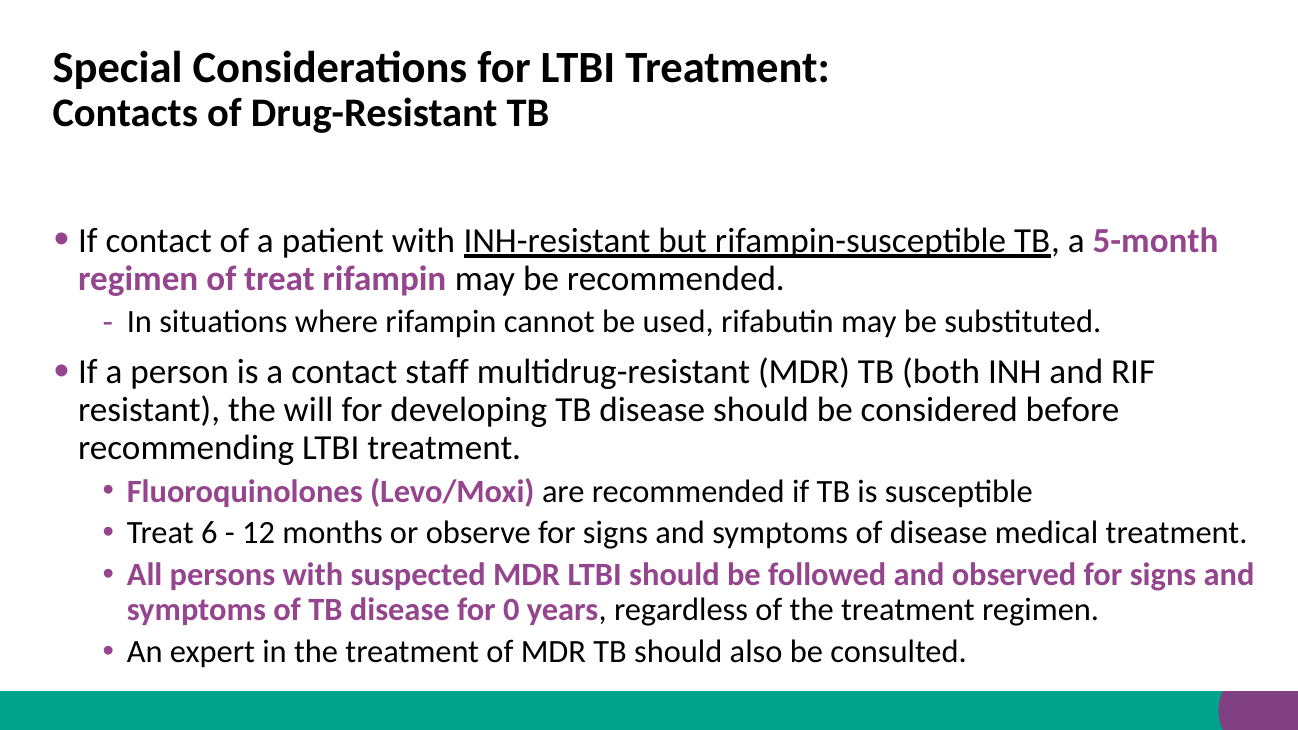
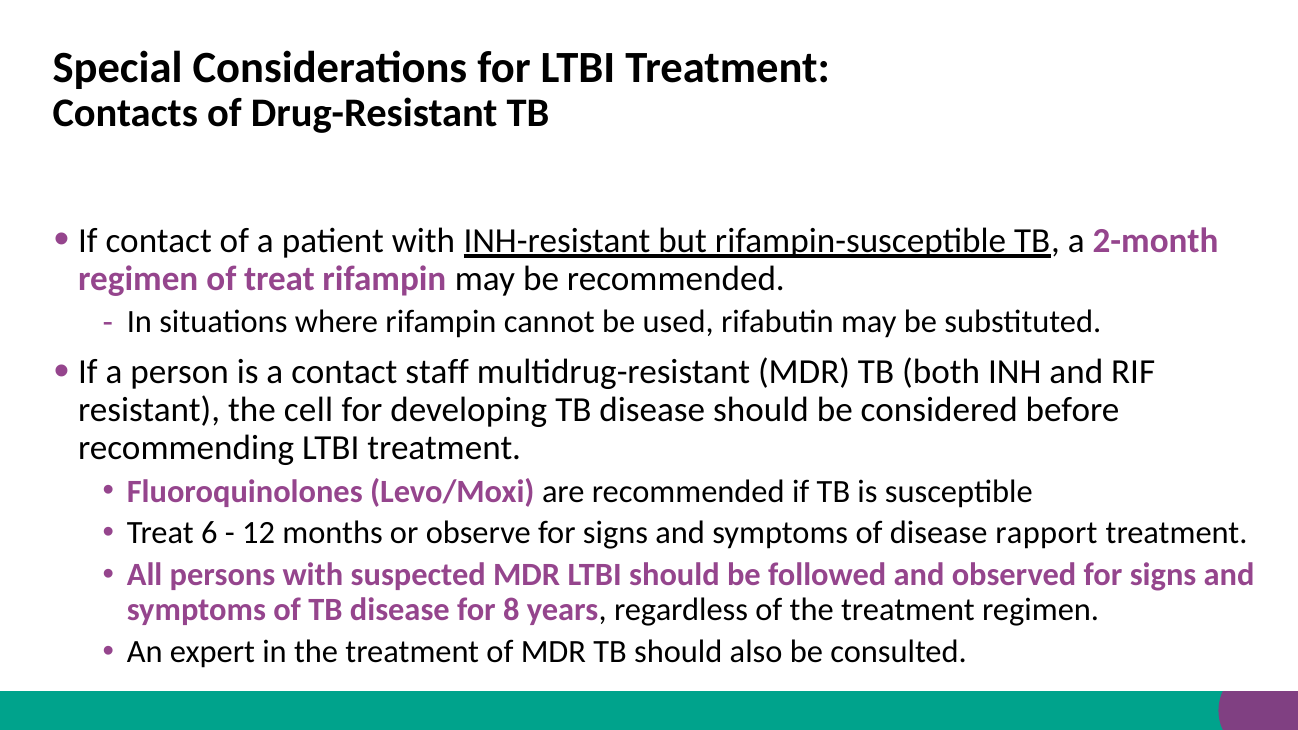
5-month: 5-month -> 2-month
will: will -> cell
medical: medical -> rapport
0: 0 -> 8
